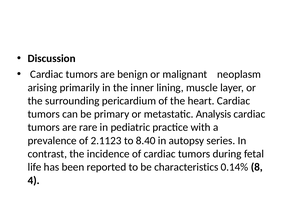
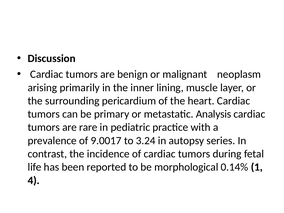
2.1123: 2.1123 -> 9.0017
8.40: 8.40 -> 3.24
characteristics: characteristics -> morphological
8: 8 -> 1
